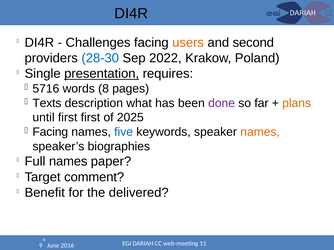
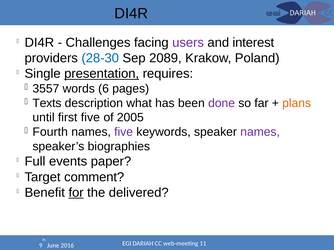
users colour: orange -> purple
second: second -> interest
2022: 2022 -> 2089
5716: 5716 -> 3557
8: 8 -> 6
first first: first -> five
2025: 2025 -> 2005
Facing at (50, 132): Facing -> Fourth
five at (124, 132) colour: blue -> purple
names at (260, 132) colour: orange -> purple
Full names: names -> events
for underline: none -> present
